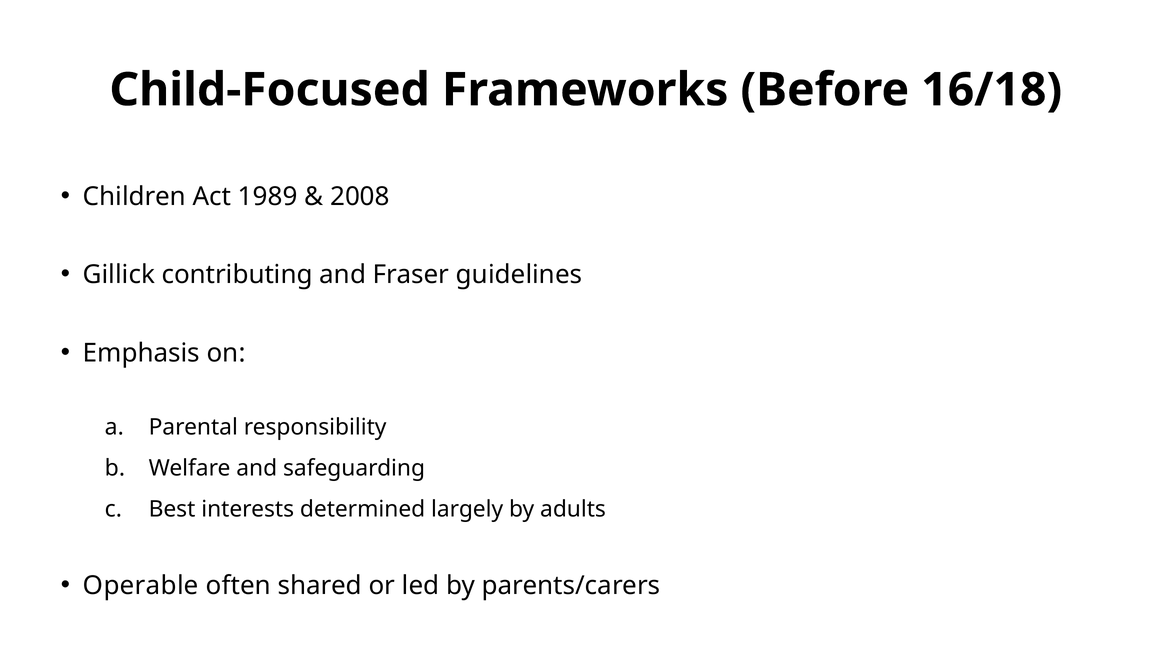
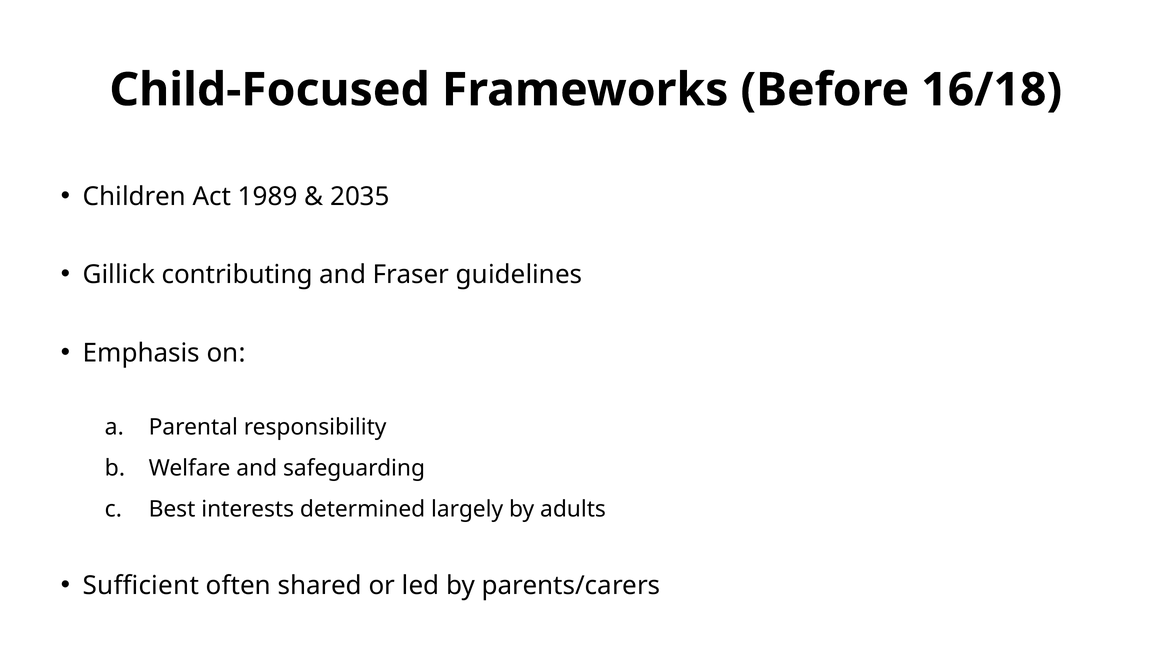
2008: 2008 -> 2035
Operable: Operable -> Sufficient
